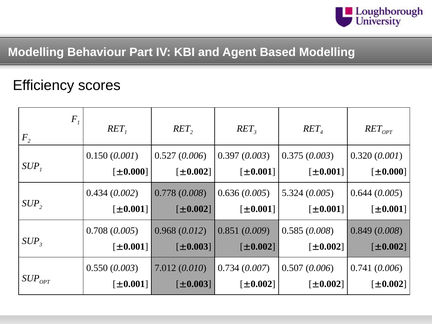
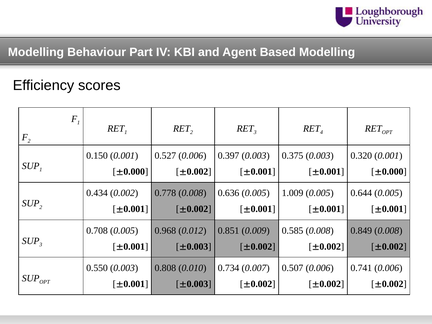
5.324: 5.324 -> 1.009
7.012: 7.012 -> 0.808
